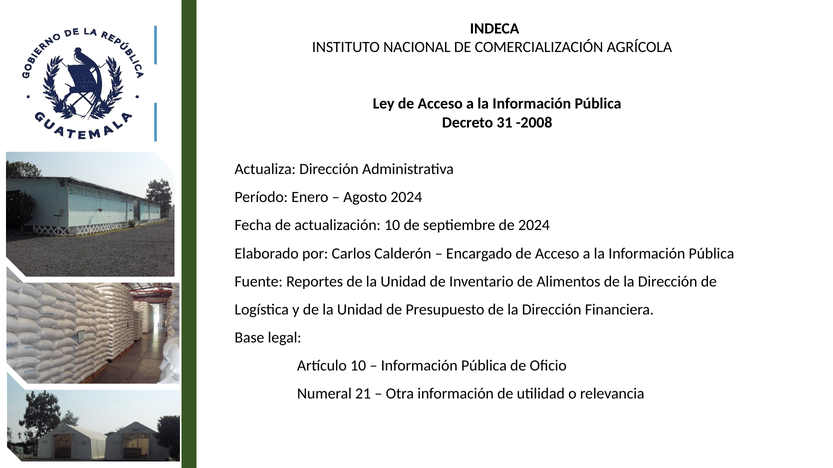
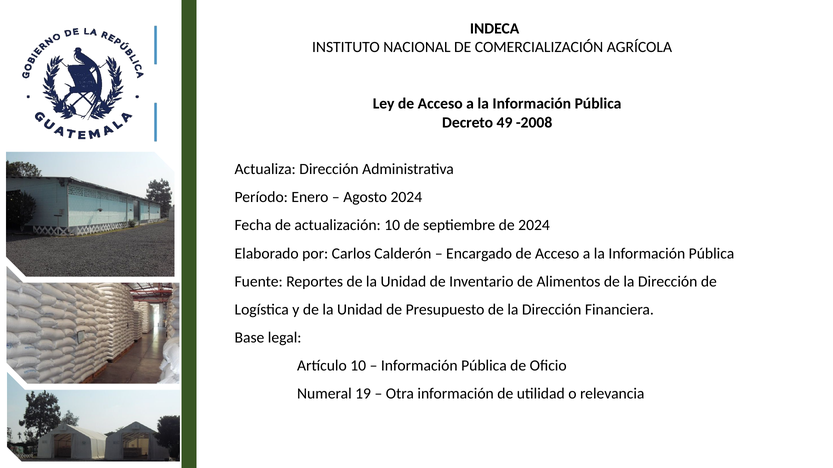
31: 31 -> 49
21: 21 -> 19
